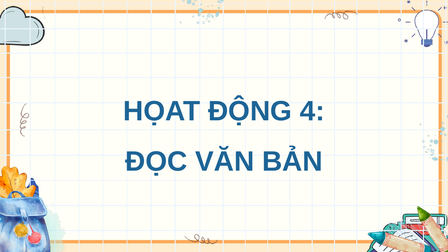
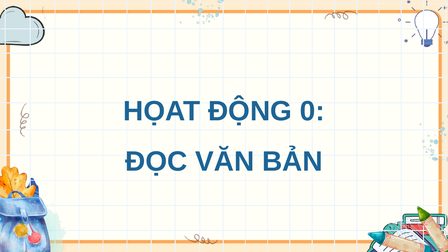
4: 4 -> 0
